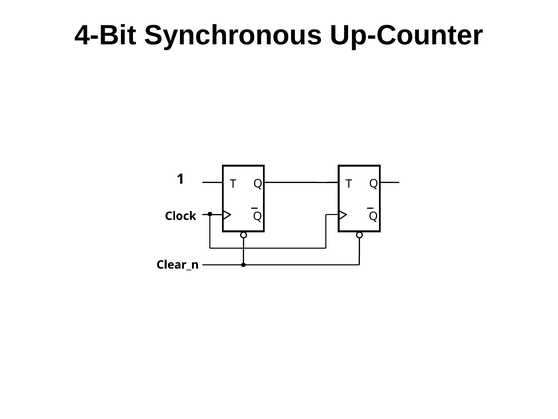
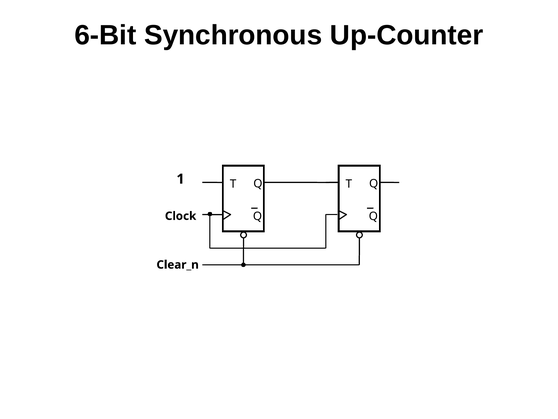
4-Bit: 4-Bit -> 6-Bit
